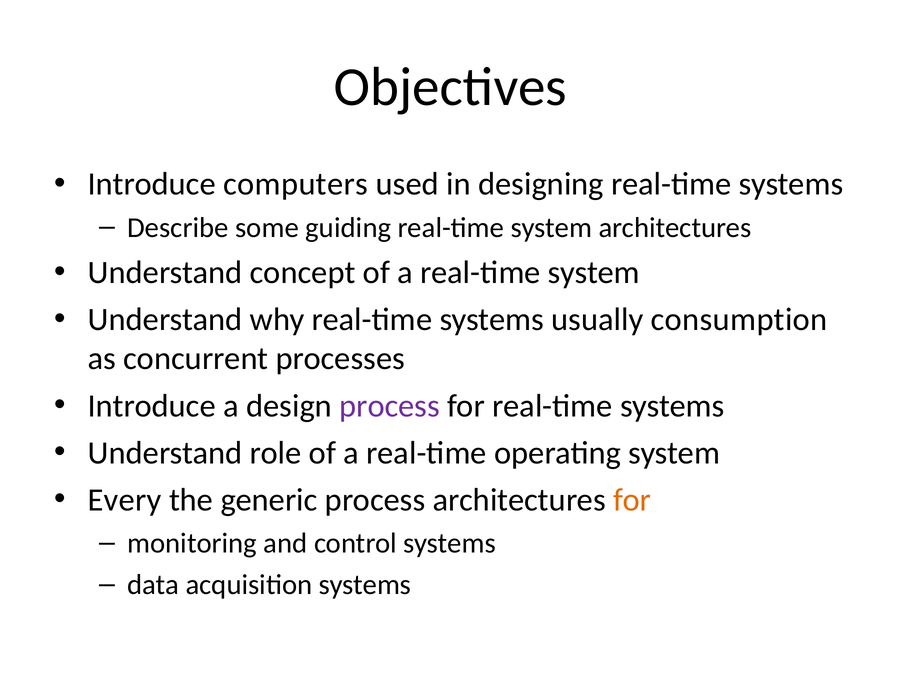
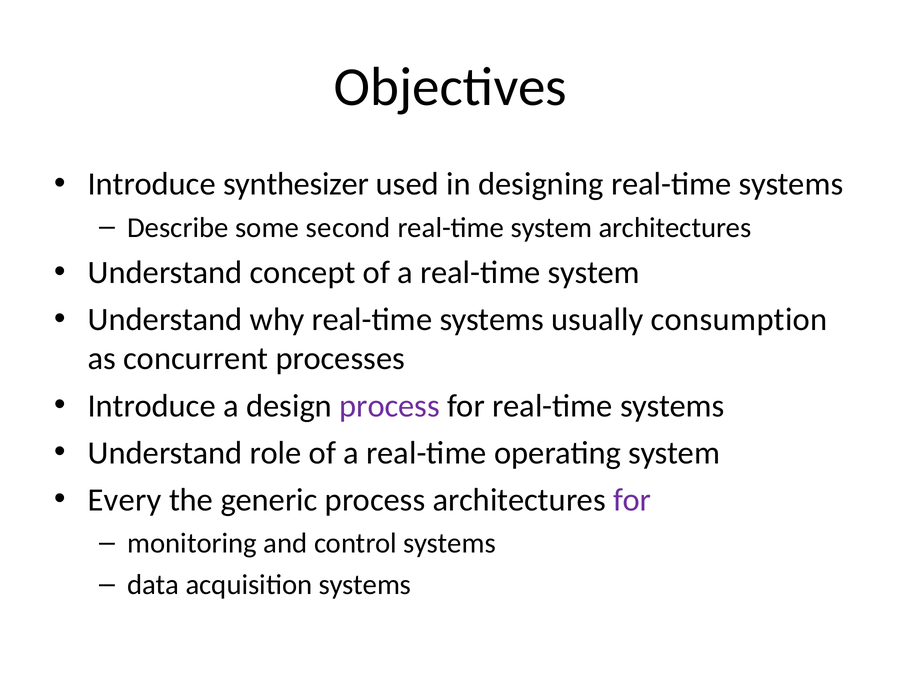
computers: computers -> synthesizer
guiding: guiding -> second
for at (632, 500) colour: orange -> purple
